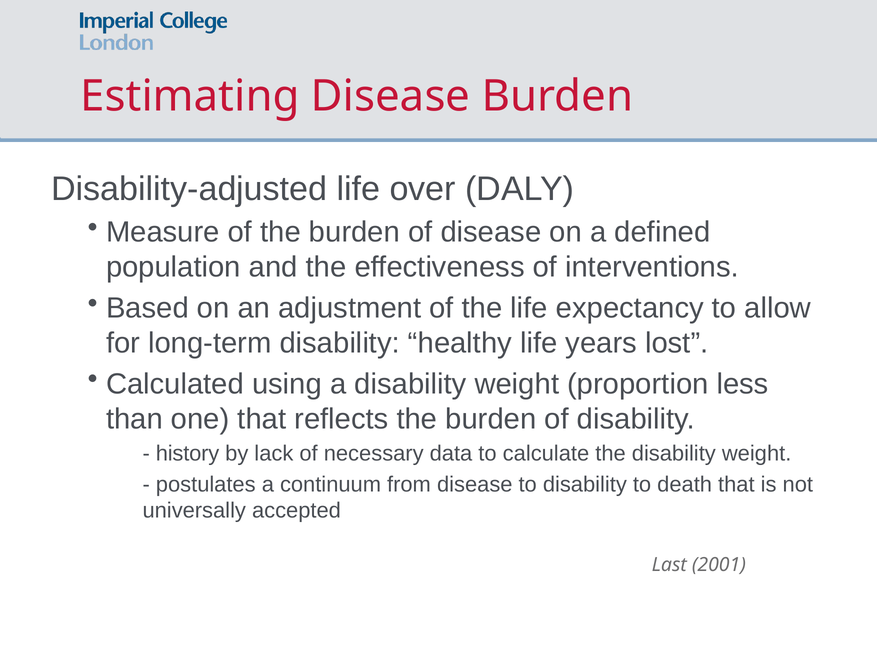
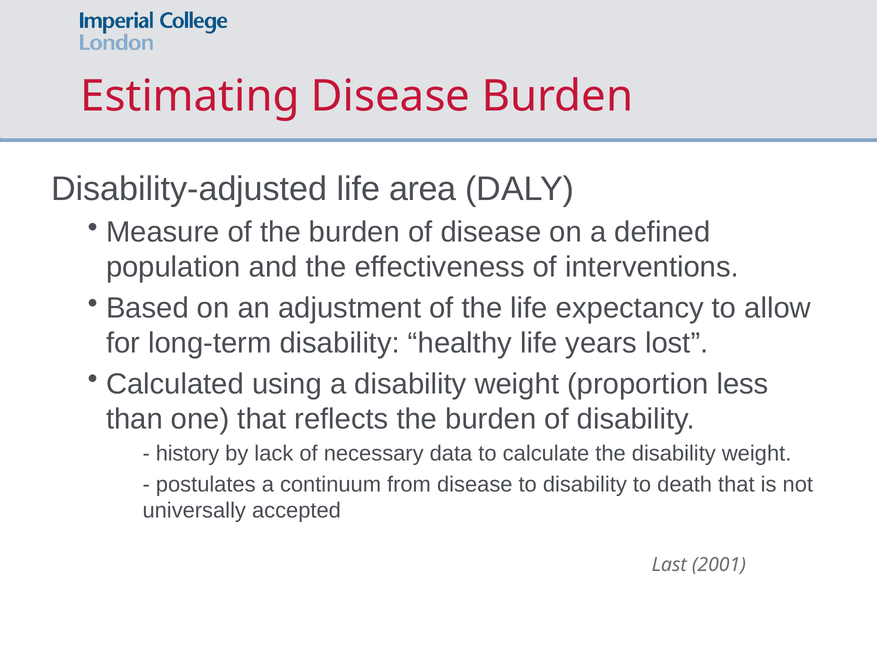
over: over -> area
